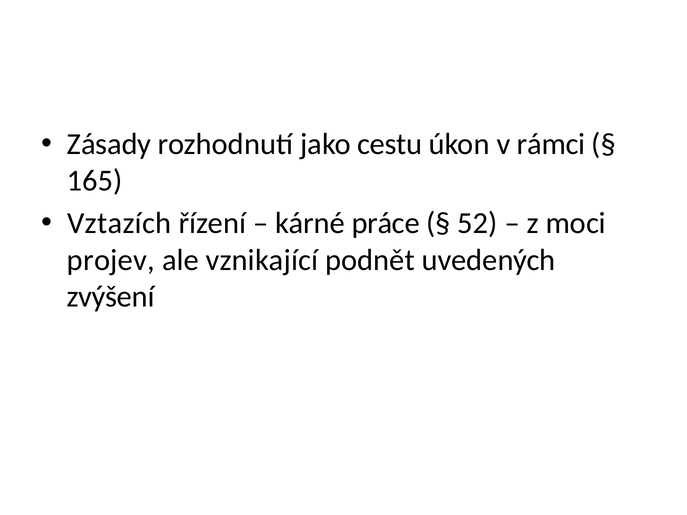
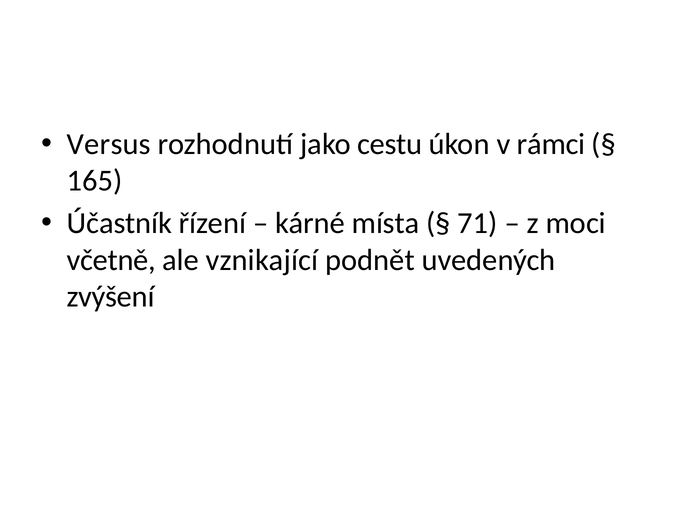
Zásady: Zásady -> Versus
Vztazích: Vztazích -> Účastník
práce: práce -> místa
52: 52 -> 71
projev: projev -> včetně
